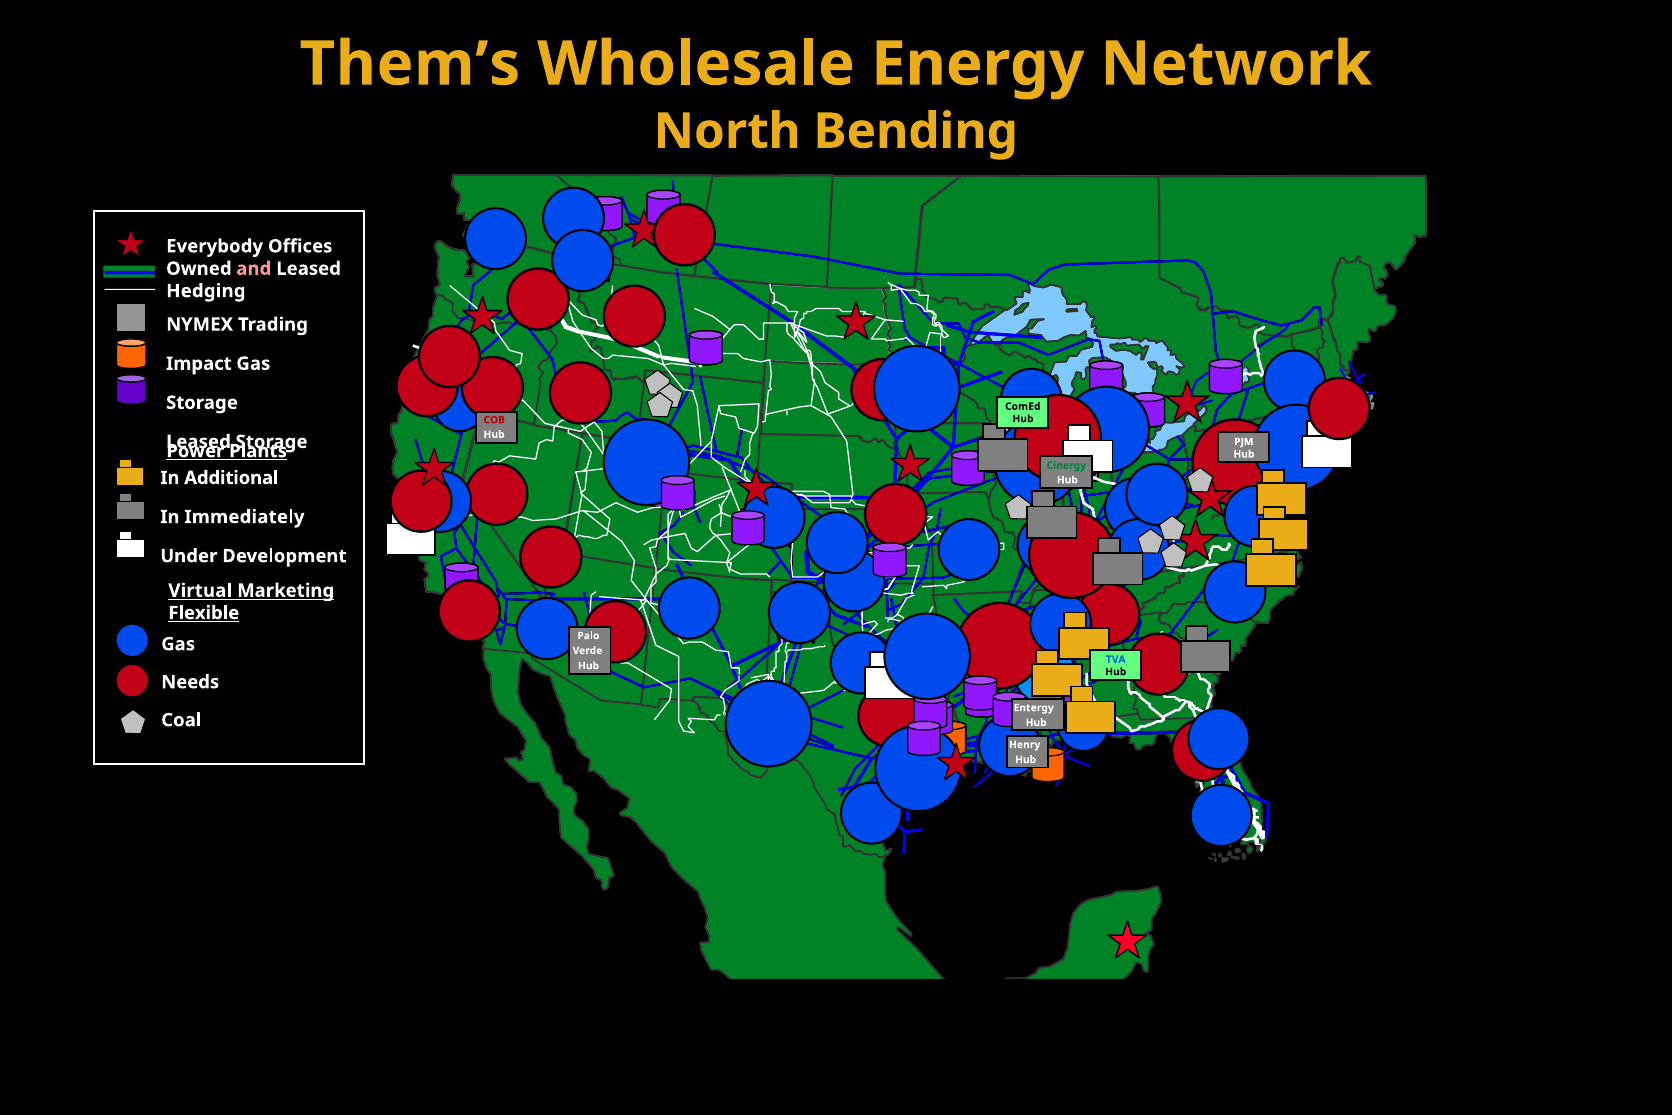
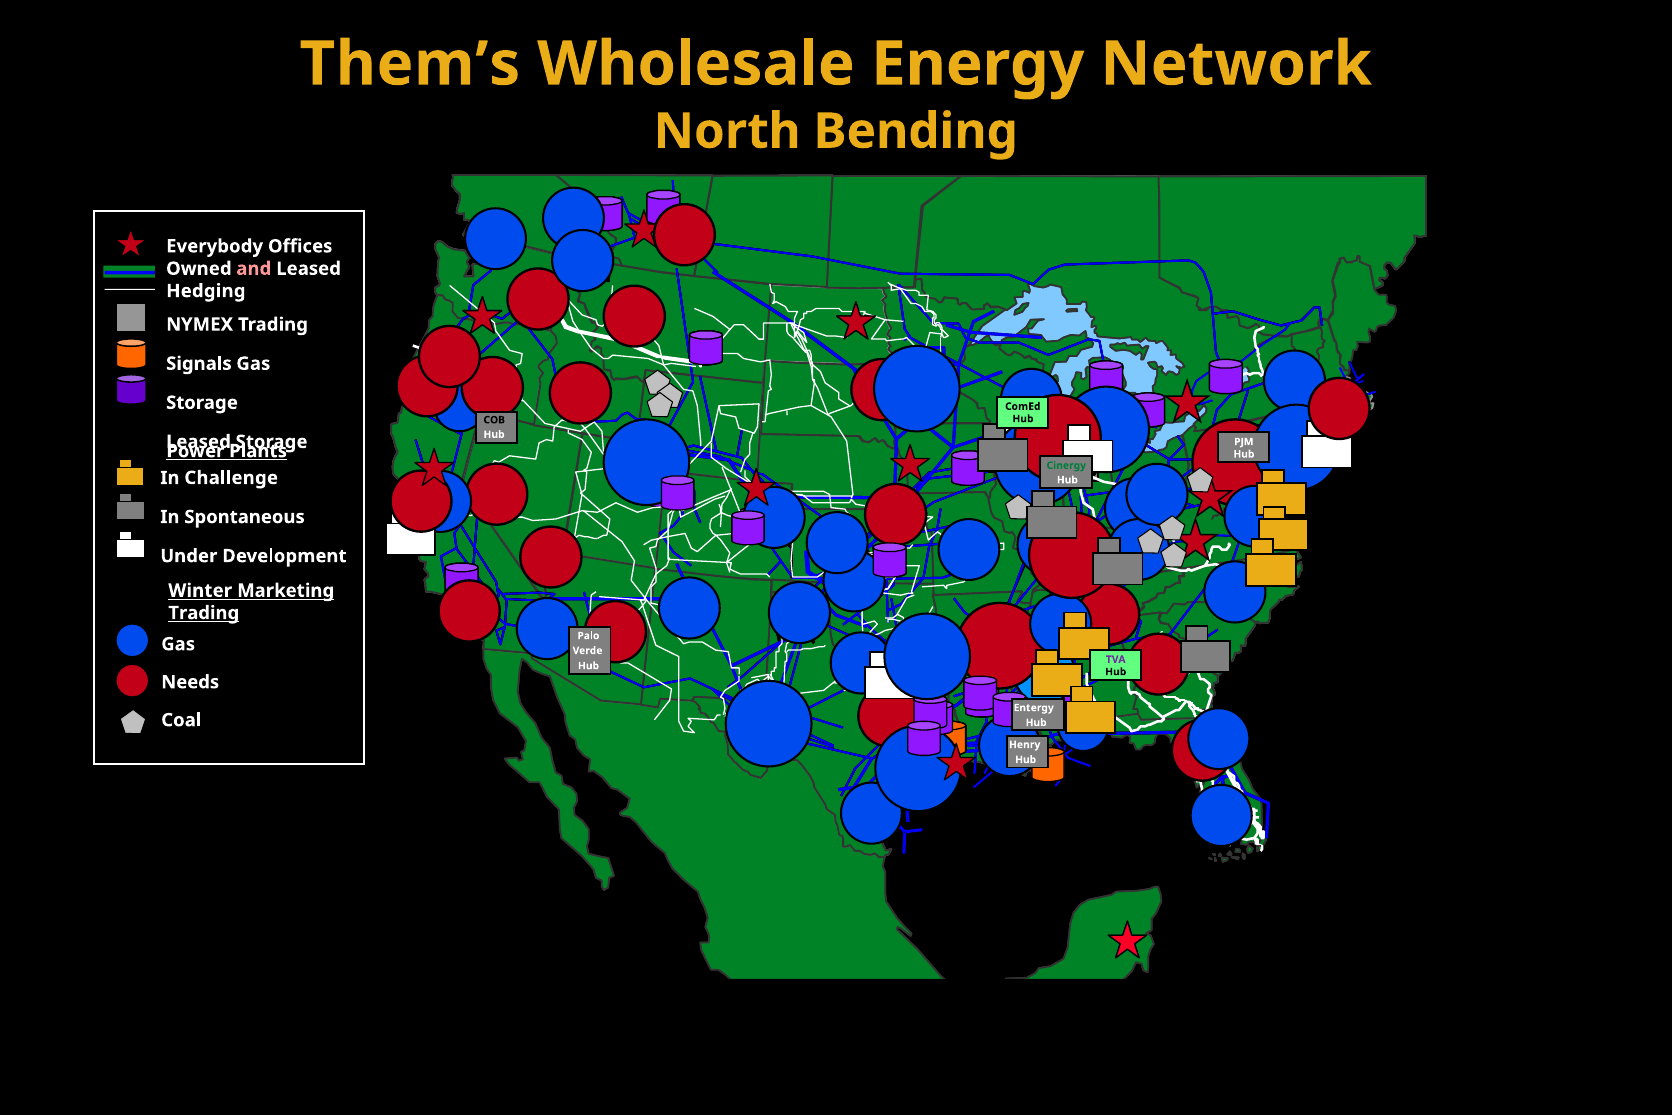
Impact: Impact -> Signals
COB at (494, 420) colour: red -> black
Additional: Additional -> Challenge
Immediately: Immediately -> Spontaneous
Virtual: Virtual -> Winter
Flexible at (204, 613): Flexible -> Trading
TVA colour: blue -> purple
